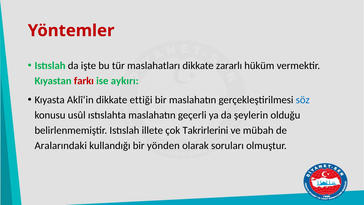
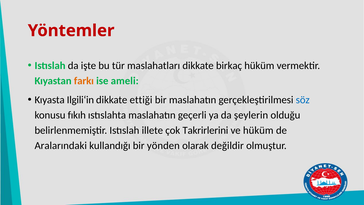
zararlı: zararlı -> birkaç
farkı colour: red -> orange
aykırı: aykırı -> ameli
Aklî‘in: Aklî‘in -> Ilgili‘in
usûl: usûl -> fıkıh
ve mübah: mübah -> hüküm
soruları: soruları -> değildir
